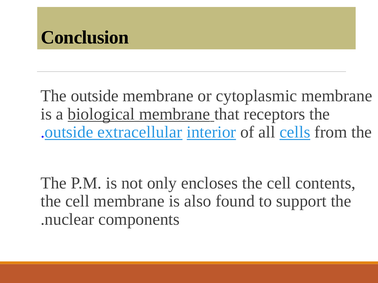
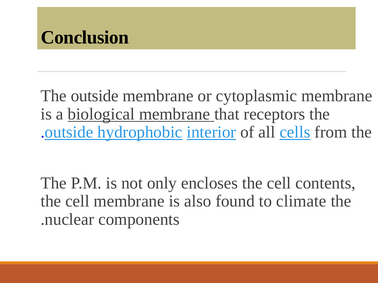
extracellular: extracellular -> hydrophobic
support: support -> climate
